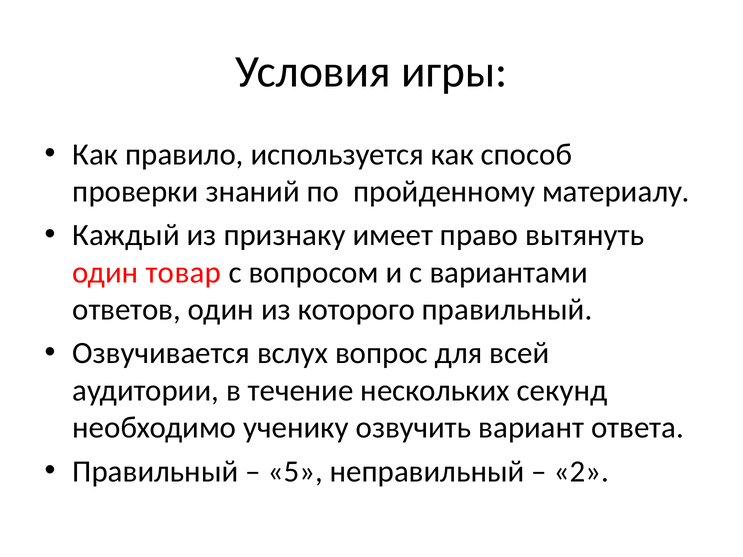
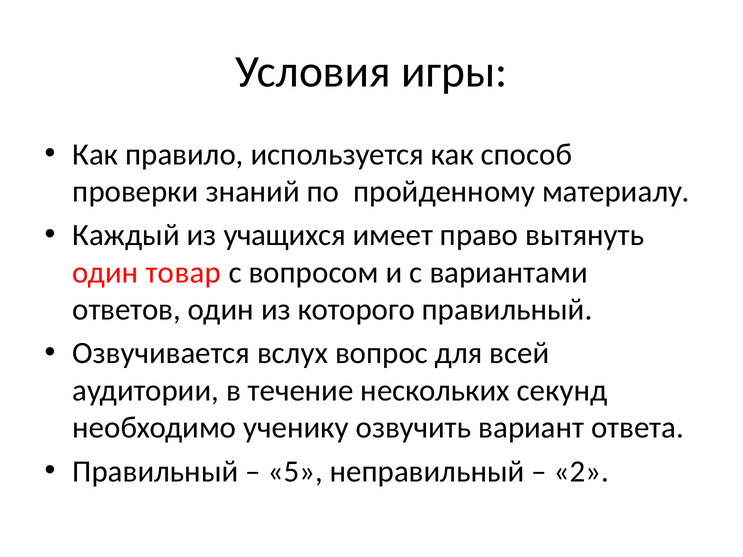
признаку: признаку -> учащихся
